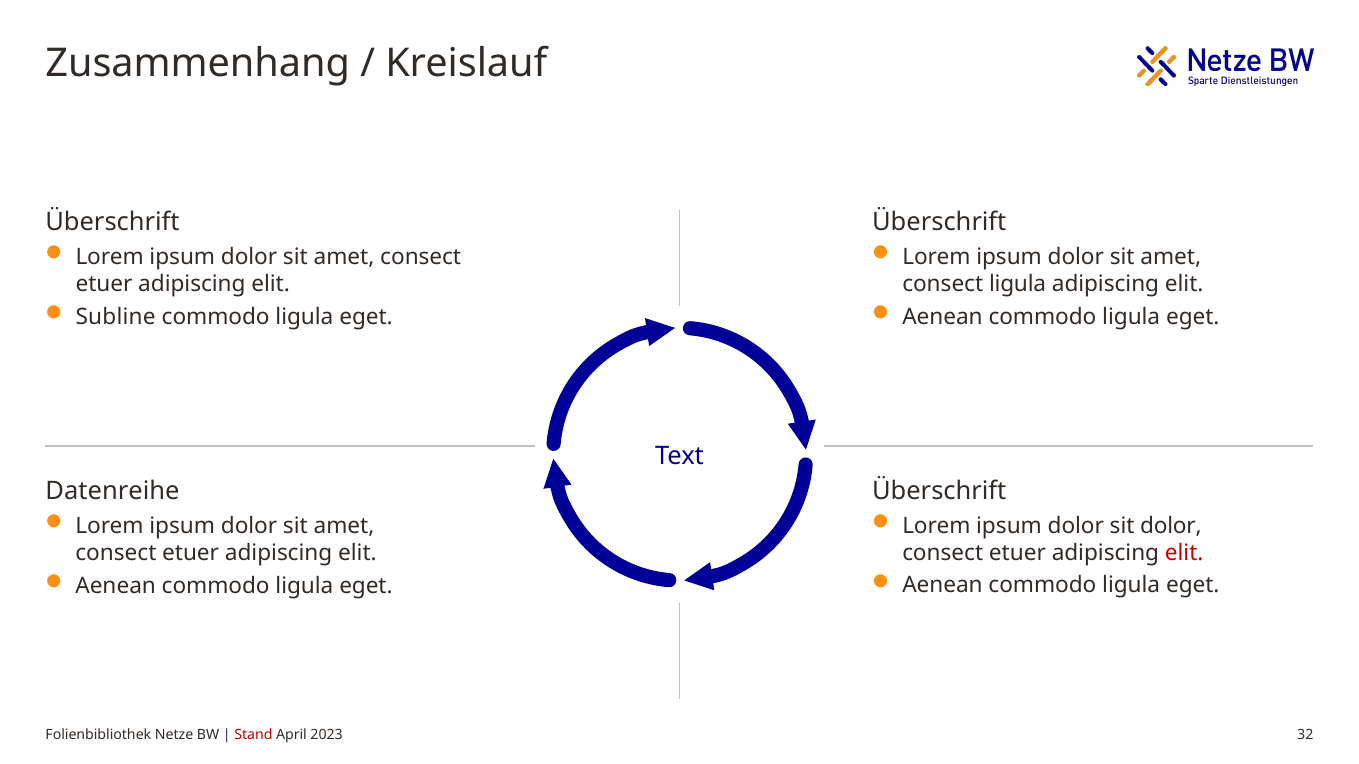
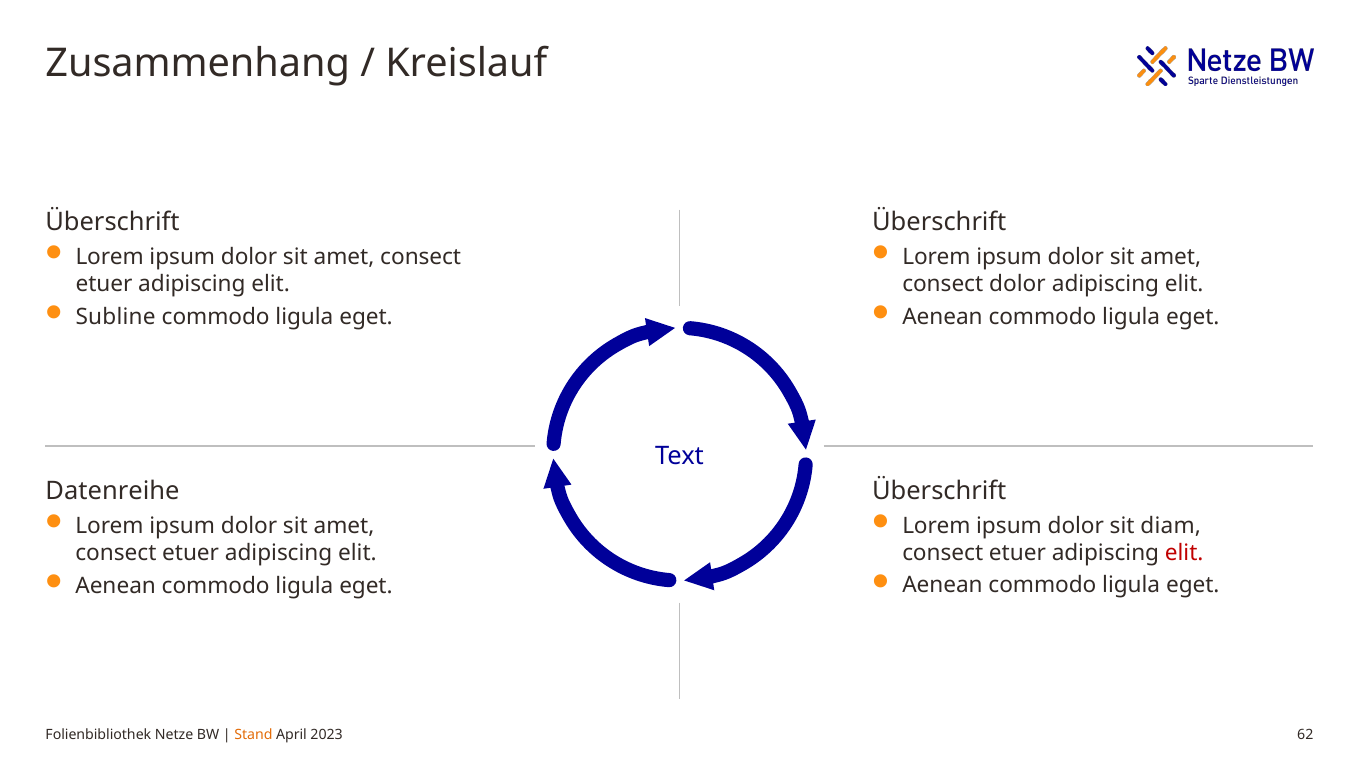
consect ligula: ligula -> dolor
sit dolor: dolor -> diam
Stand colour: red -> orange
32: 32 -> 62
